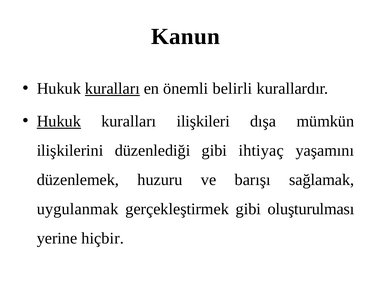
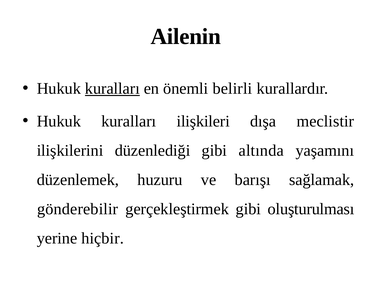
Kanun: Kanun -> Ailenin
Hukuk at (59, 121) underline: present -> none
mümkün: mümkün -> meclistir
ihtiyaç: ihtiyaç -> altında
uygulanmak: uygulanmak -> gönderebilir
